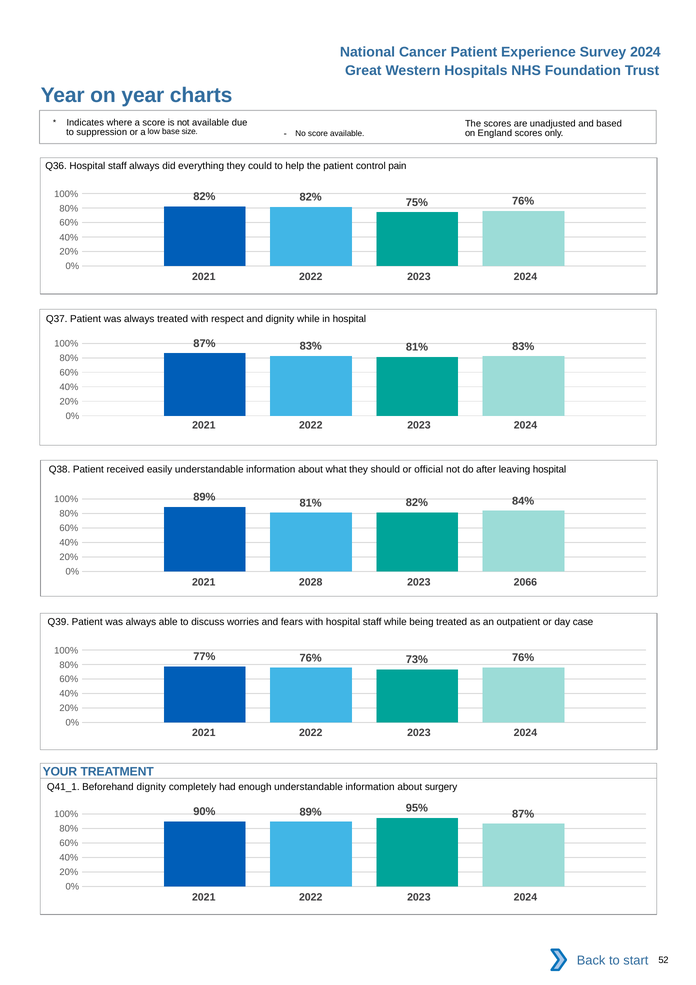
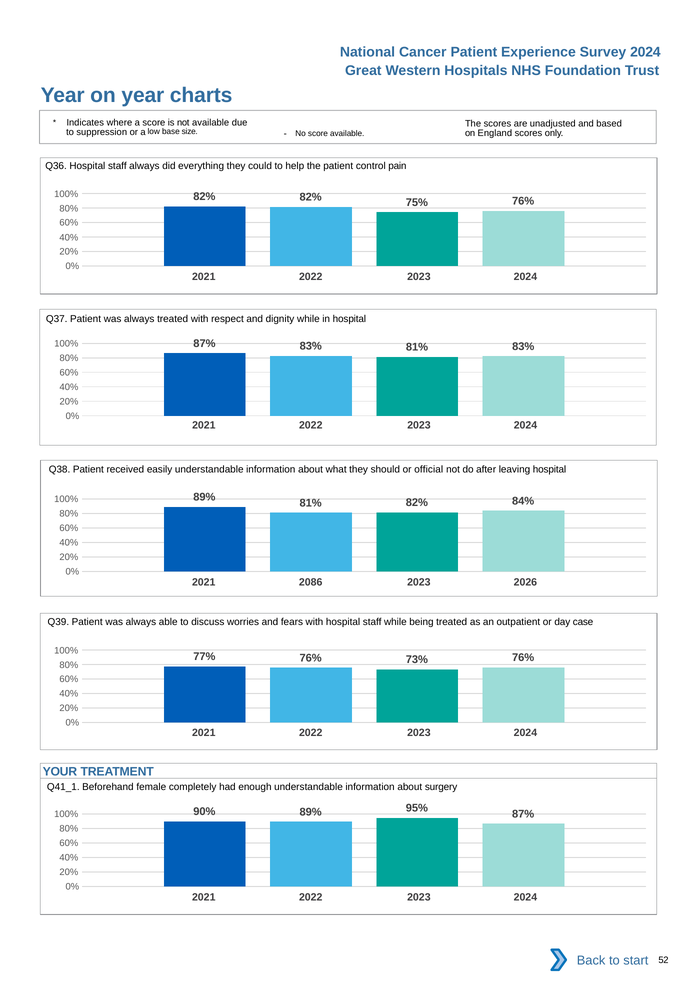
2028: 2028 -> 2086
2066: 2066 -> 2026
Beforehand dignity: dignity -> female
